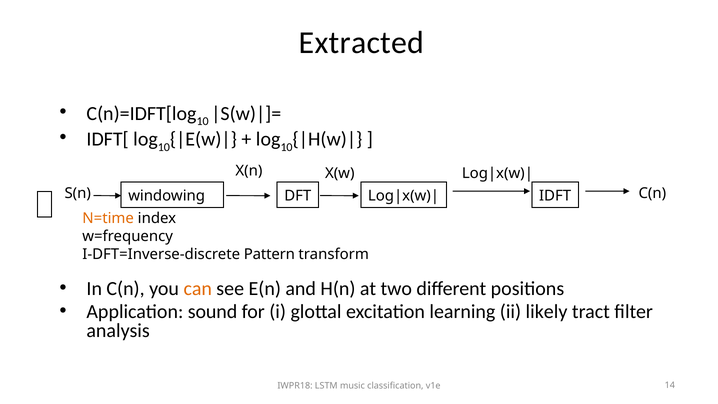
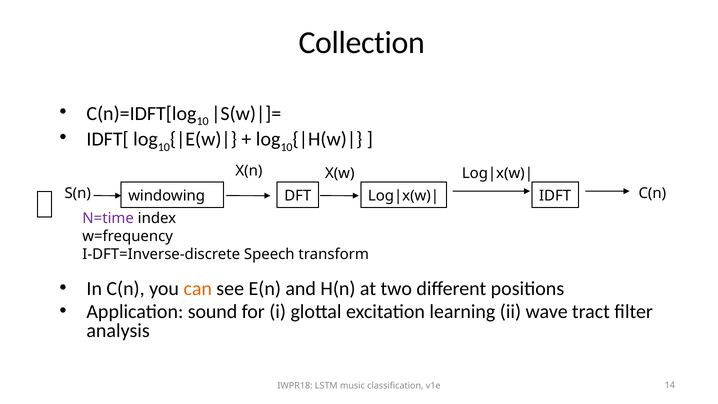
Extracted: Extracted -> Collection
N=time colour: orange -> purple
Pattern: Pattern -> Speech
likely: likely -> wave
